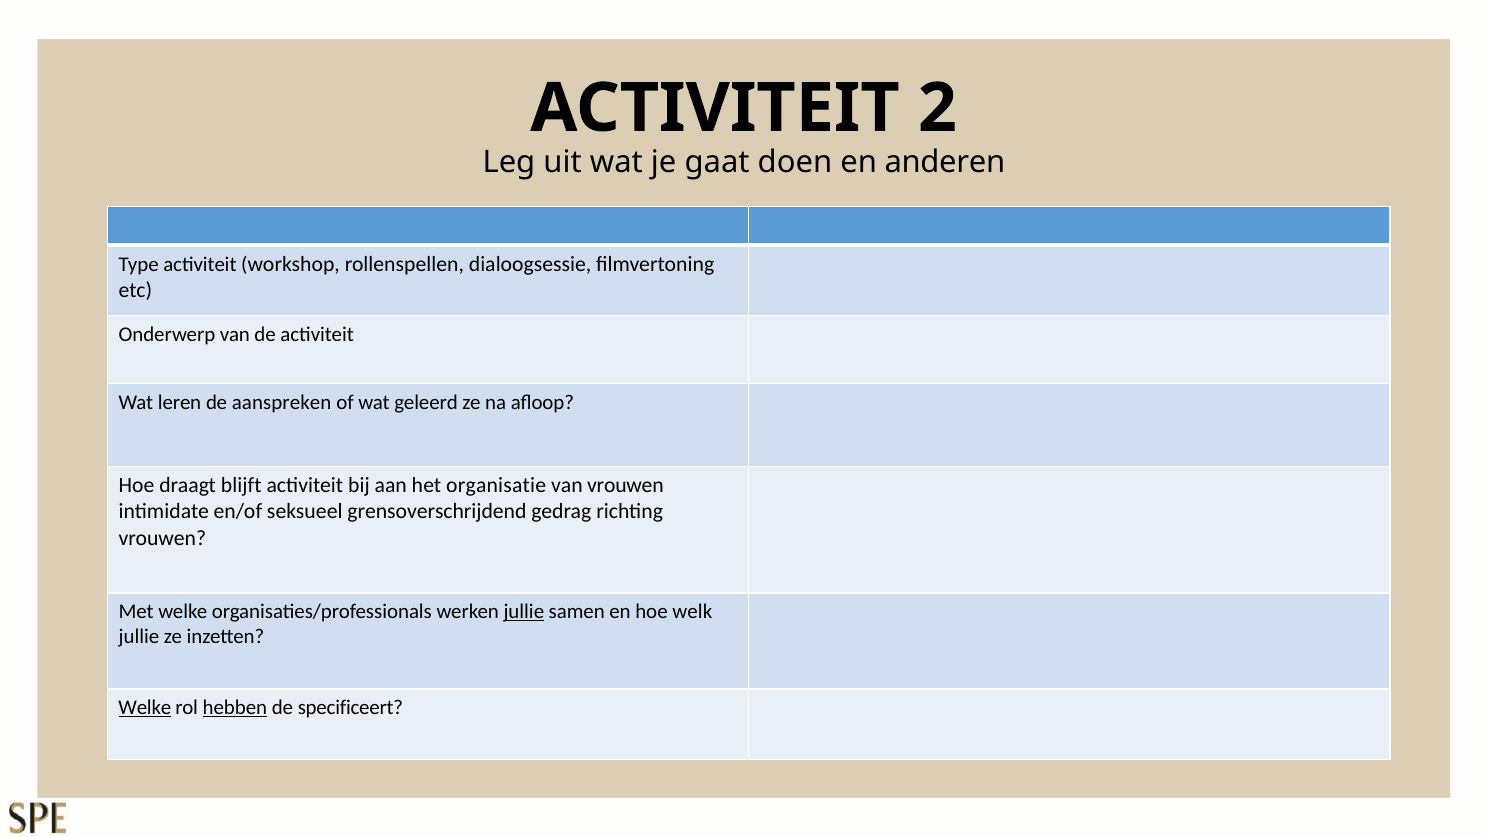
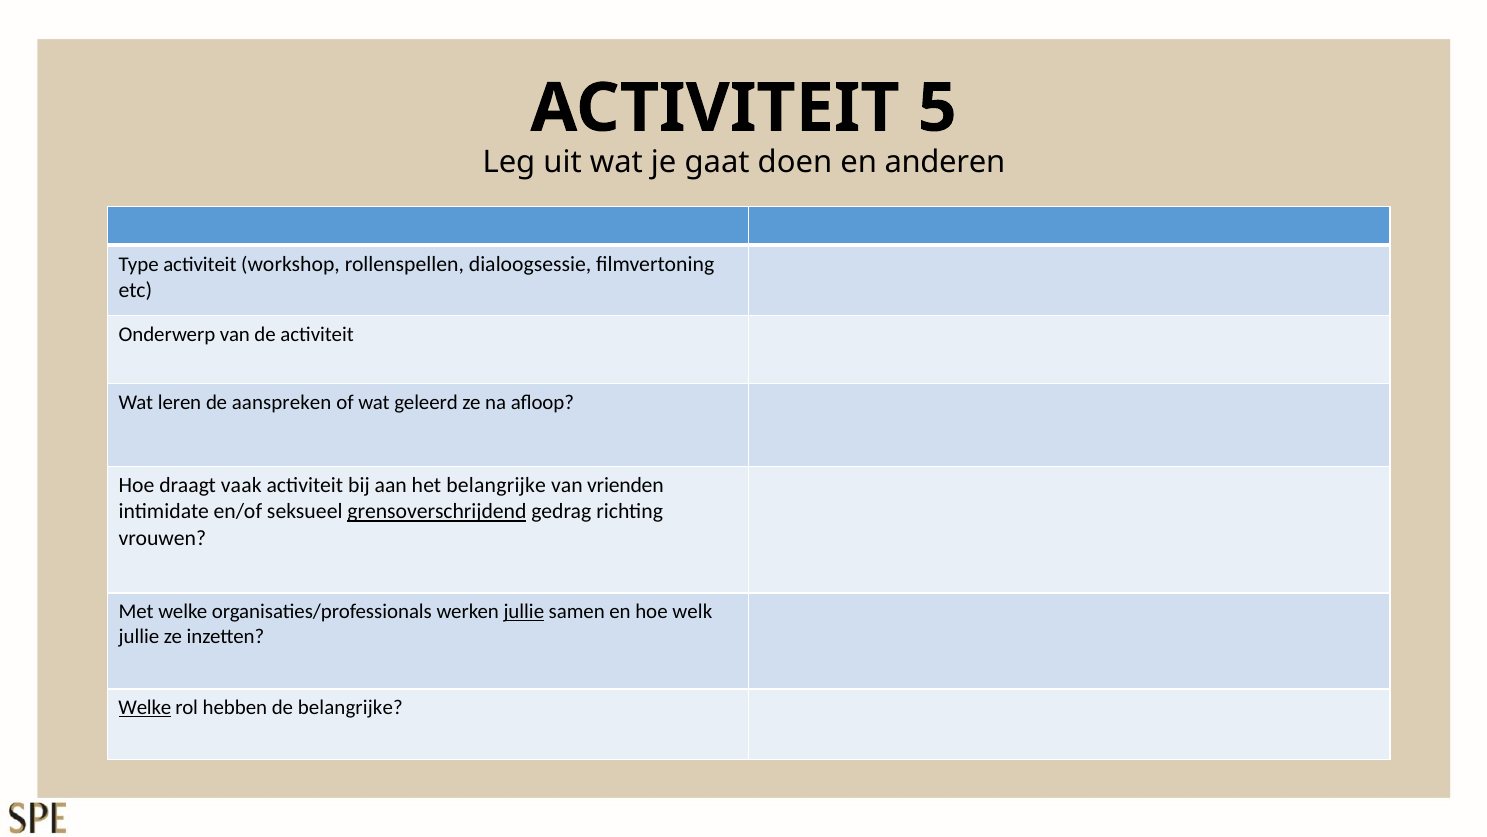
2: 2 -> 5
blijft: blijft -> vaak
het organisatie: organisatie -> belangrijke
van vrouwen: vrouwen -> vrienden
grensoverschrijdend underline: none -> present
hebben underline: present -> none
de specificeert: specificeert -> belangrijke
